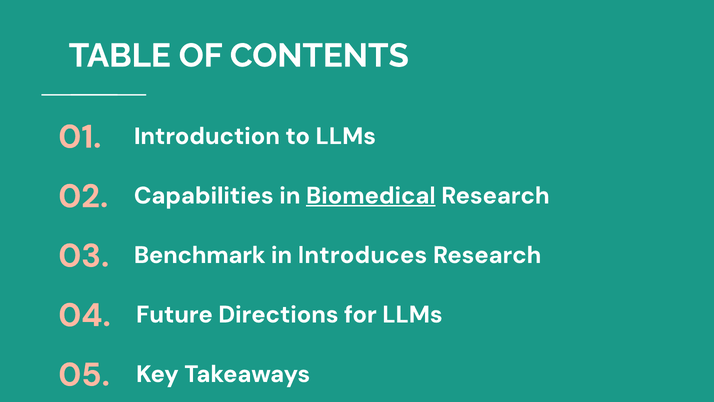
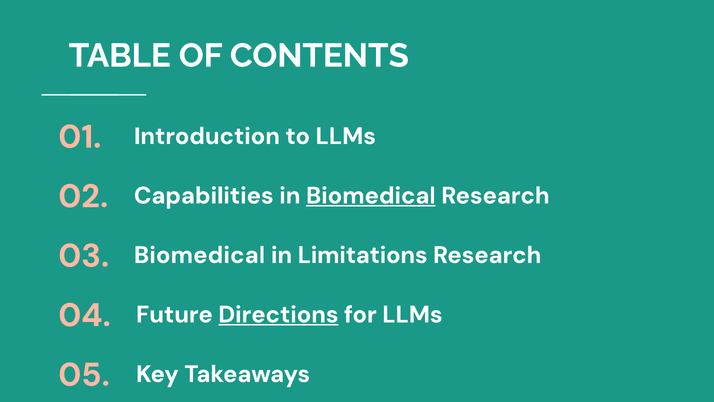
03 Benchmark: Benchmark -> Biomedical
Introduces: Introduces -> Limitations
Directions underline: none -> present
